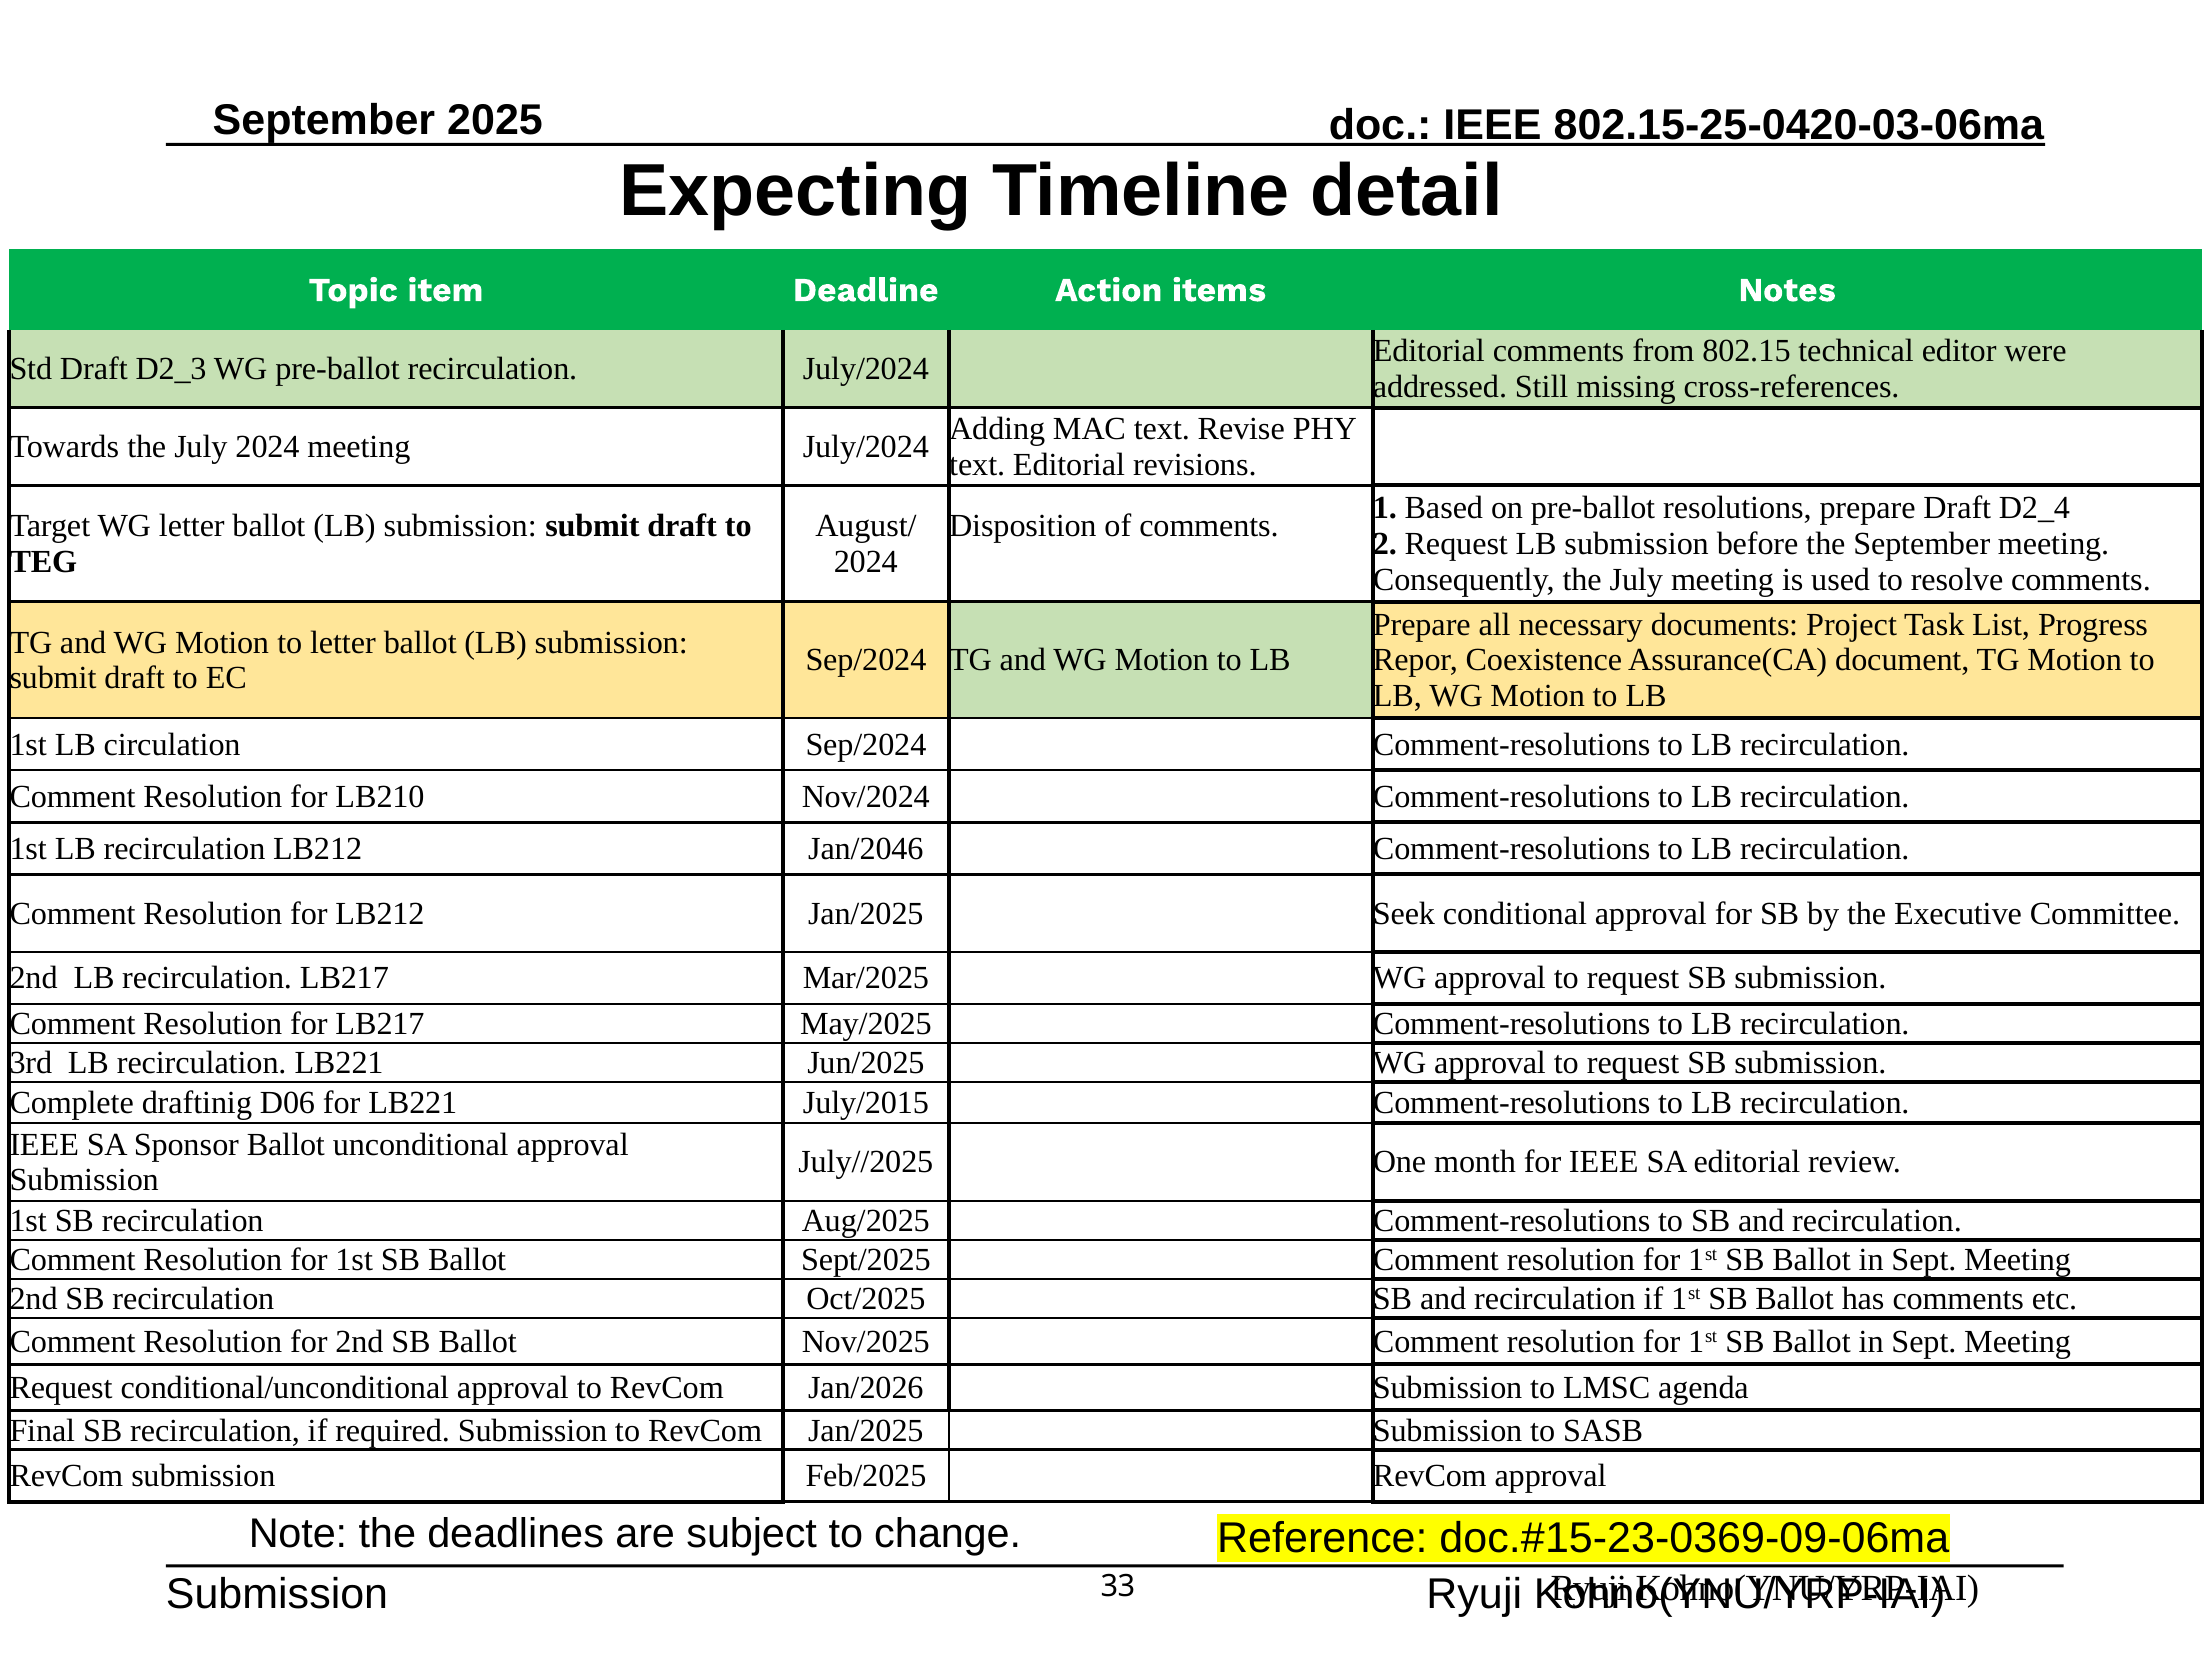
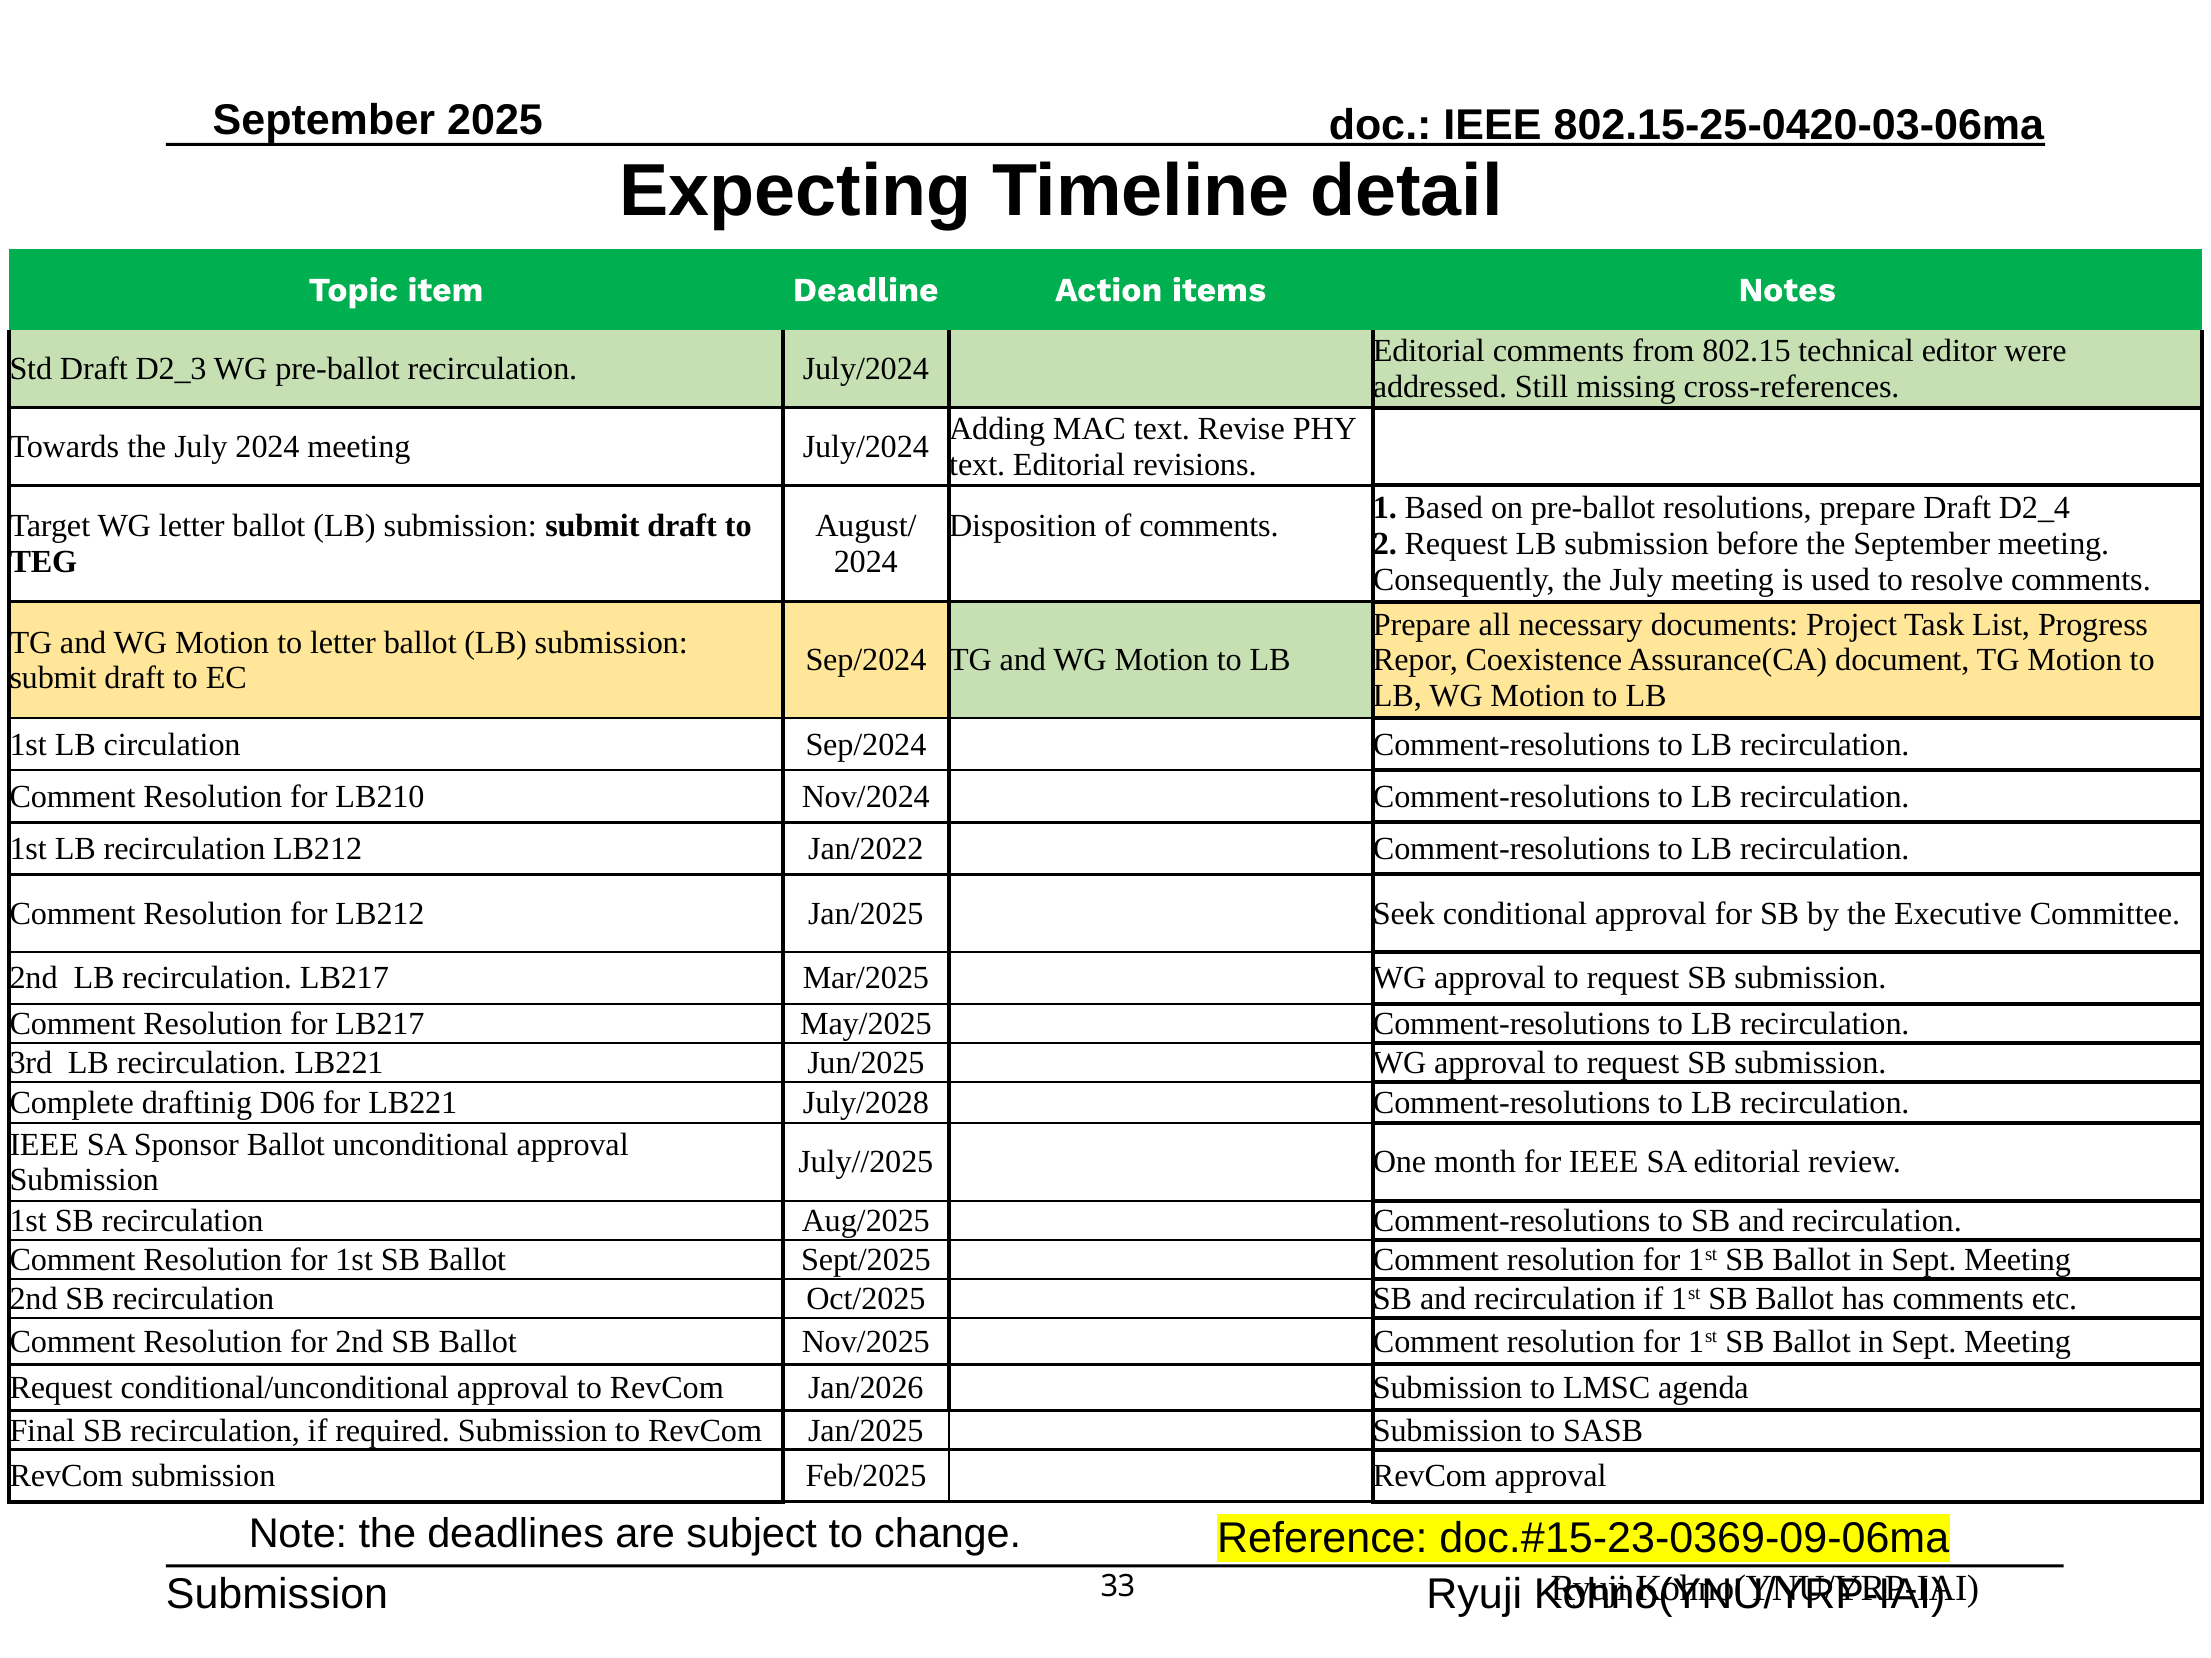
Jan/2046: Jan/2046 -> Jan/2022
July/2015: July/2015 -> July/2028
